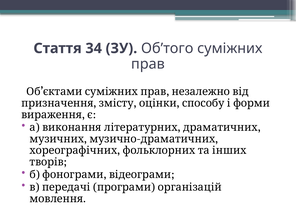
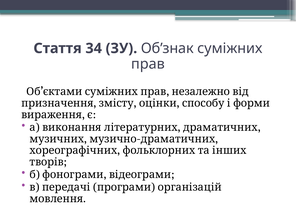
Об’того: Об’того -> Об’знак
